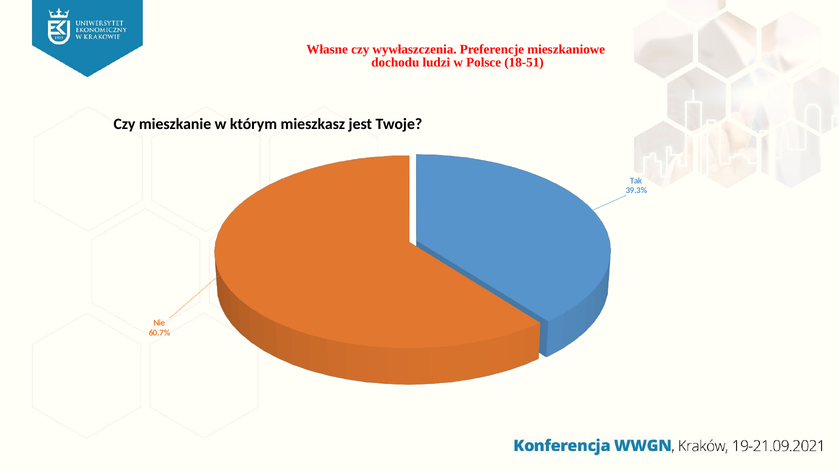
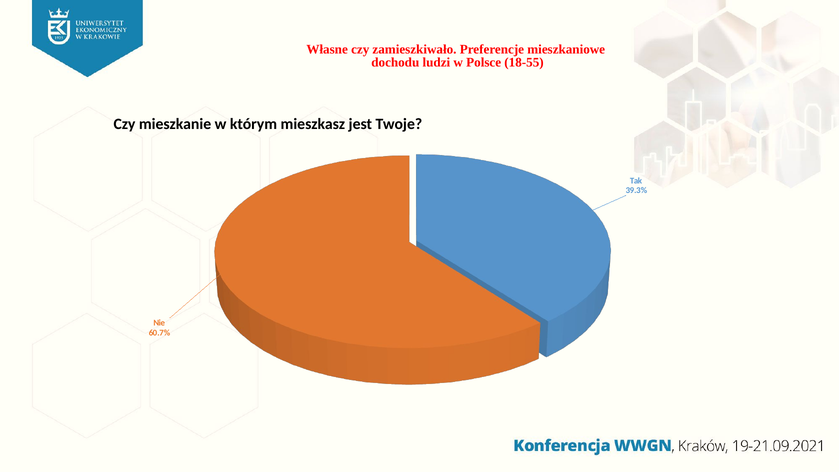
wywłaszczenia: wywłaszczenia -> zamieszkiwało
18-51: 18-51 -> 18-55
